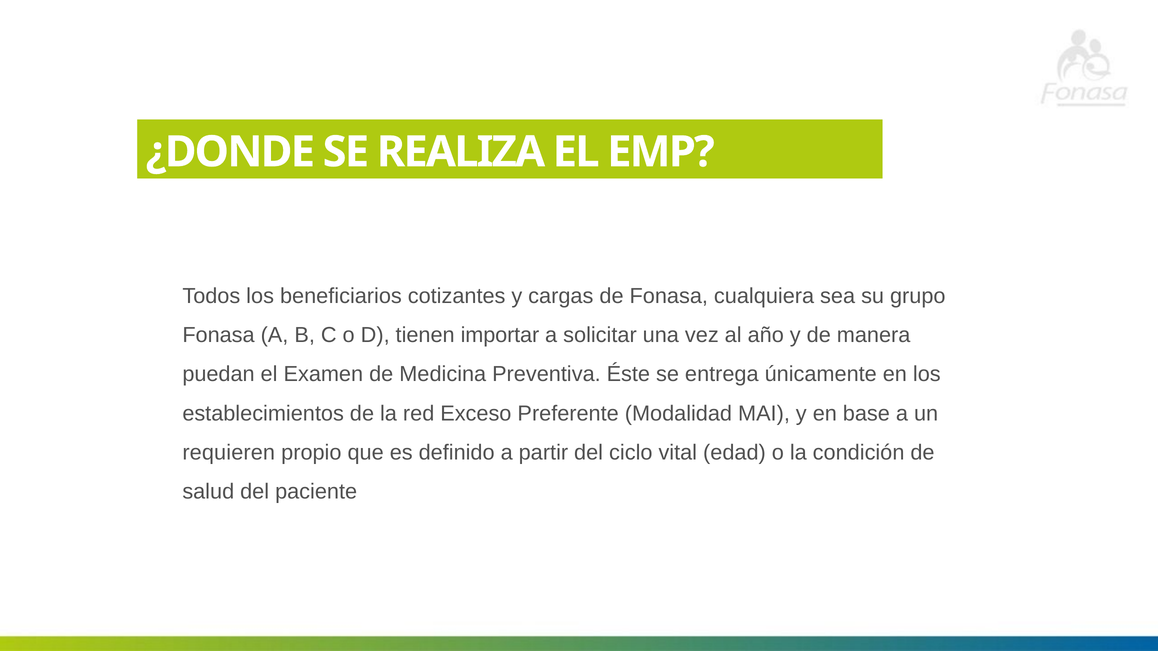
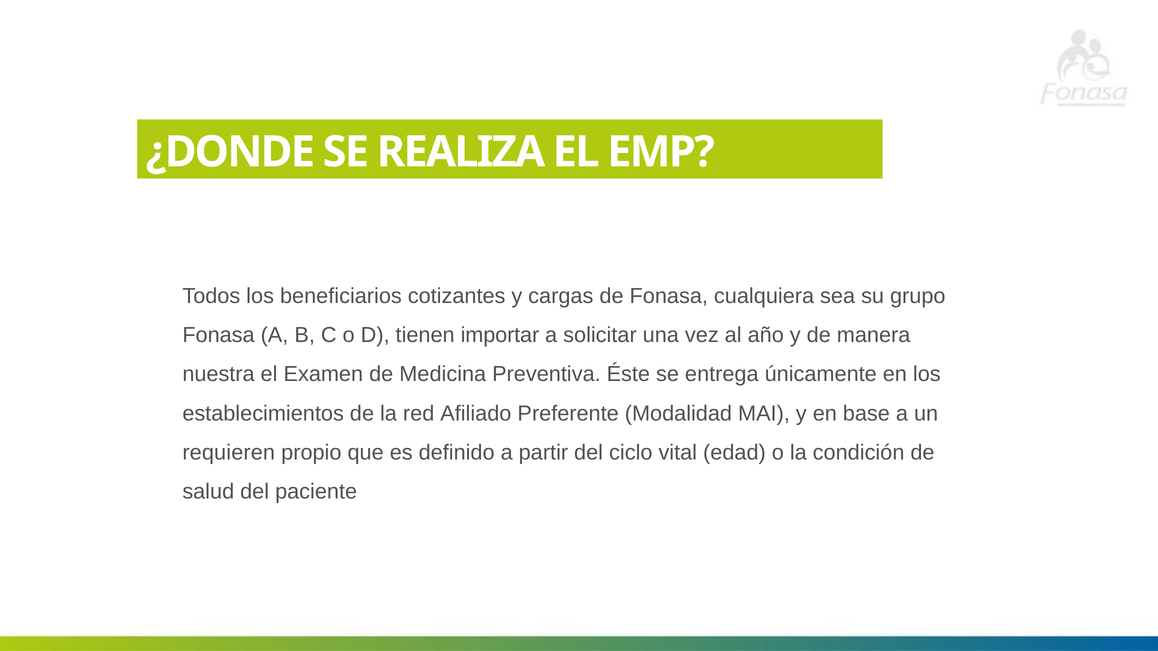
puedan: puedan -> nuestra
Exceso: Exceso -> Afiliado
